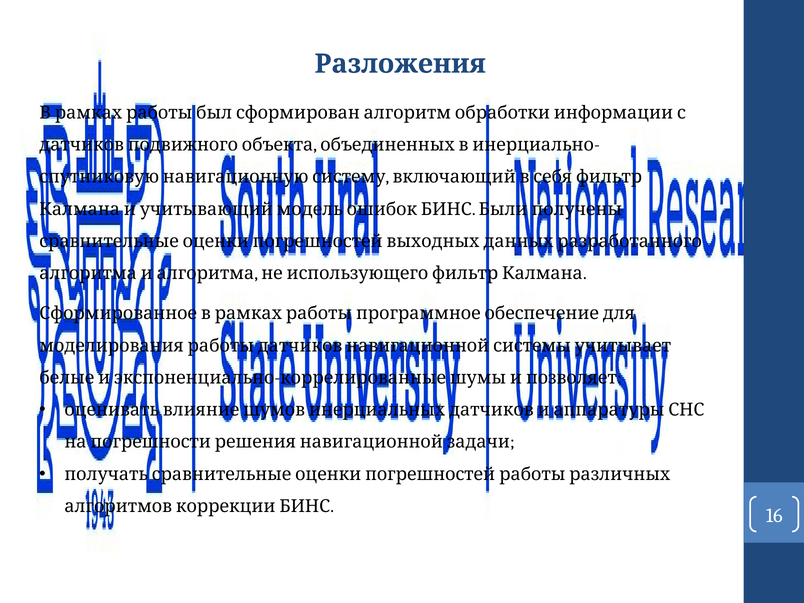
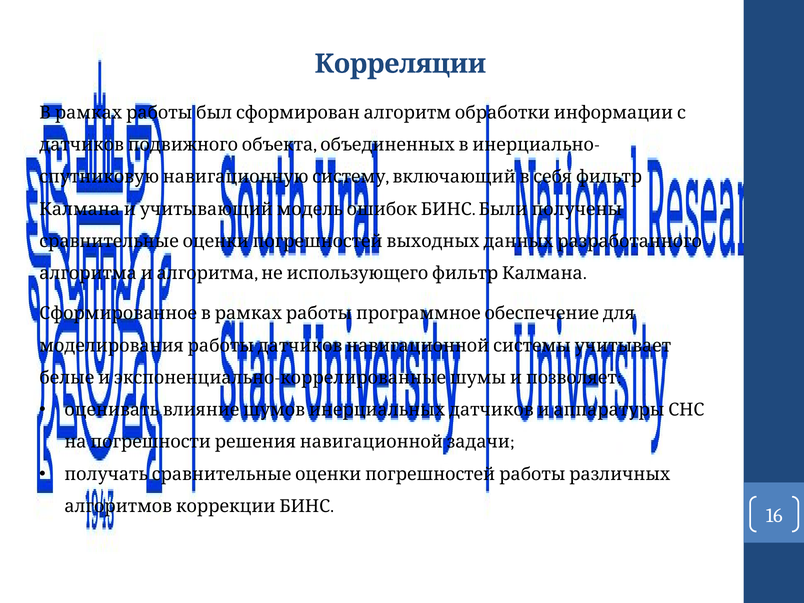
Разложения: Разложения -> Корреляции
